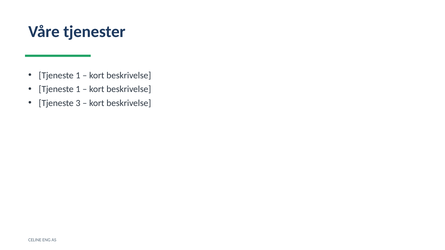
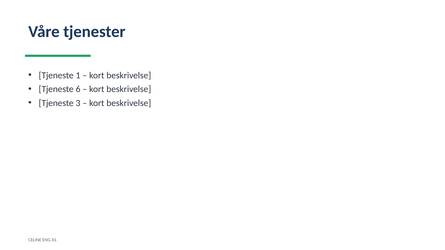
1 at (78, 89): 1 -> 6
